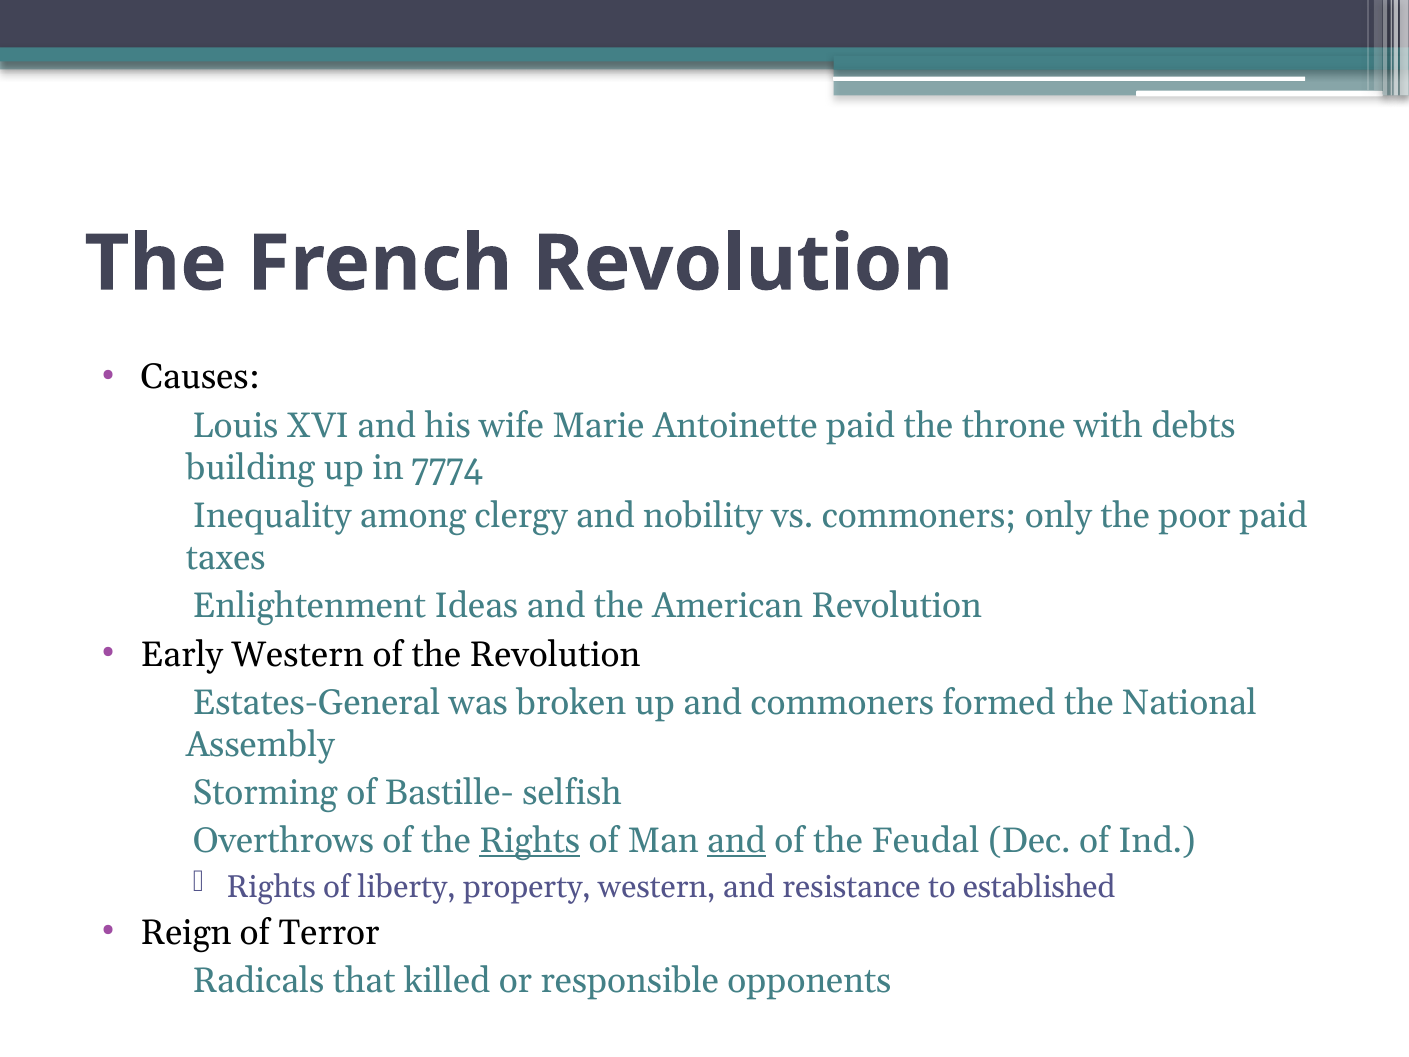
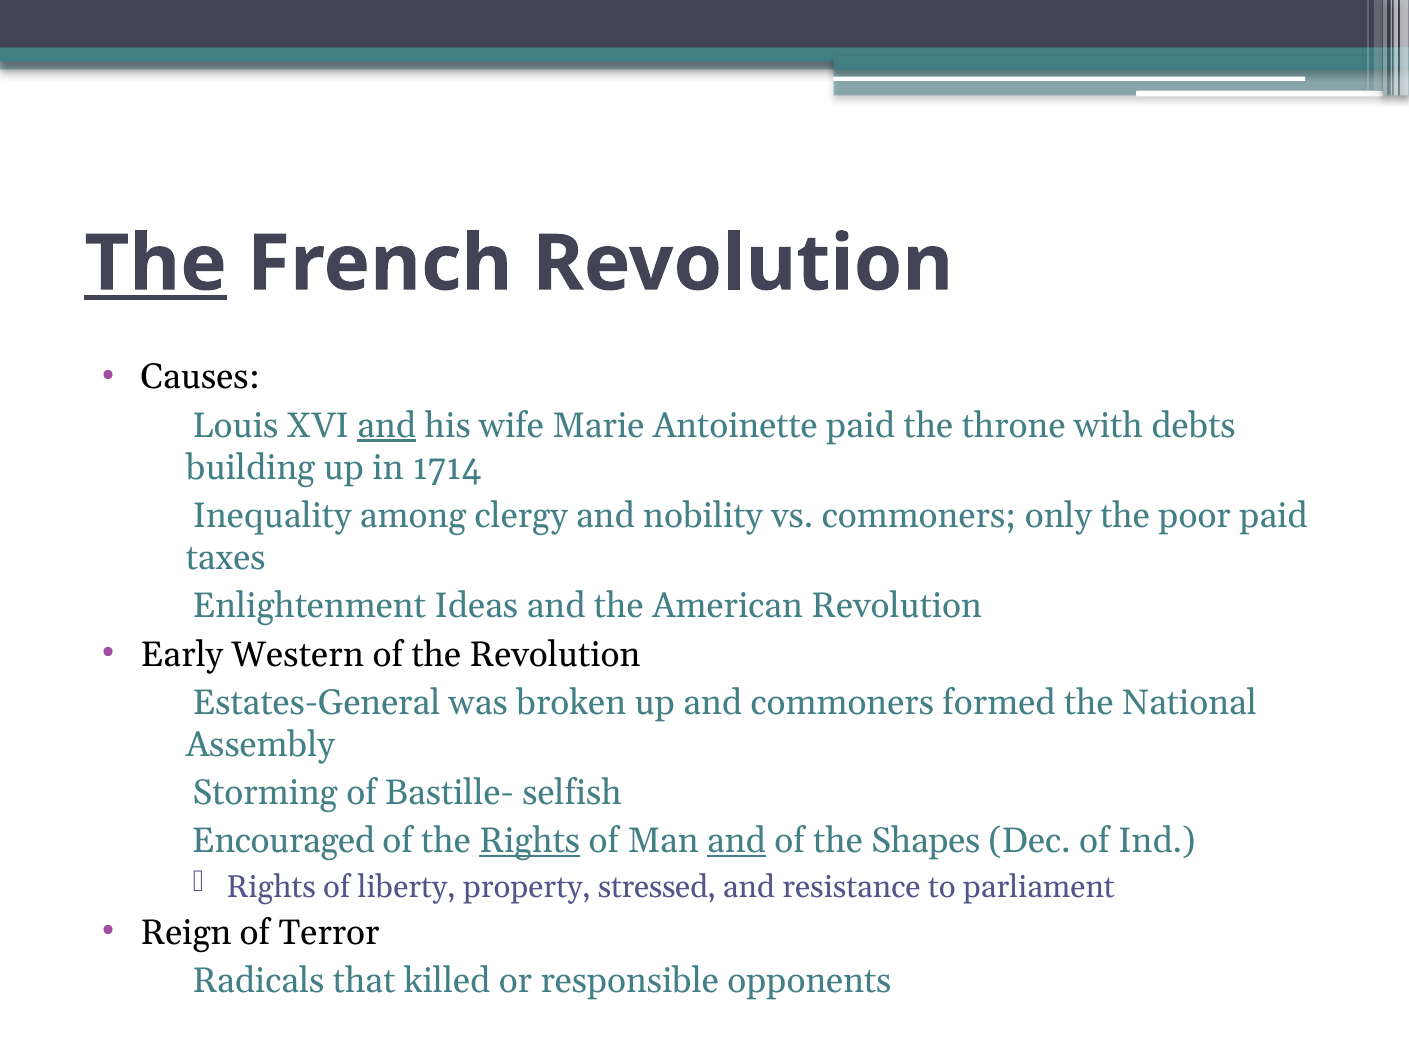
The at (156, 264) underline: none -> present
and at (387, 425) underline: none -> present
7774: 7774 -> 1714
Overthrows: Overthrows -> Encouraged
Feudal: Feudal -> Shapes
property western: western -> stressed
established: established -> parliament
